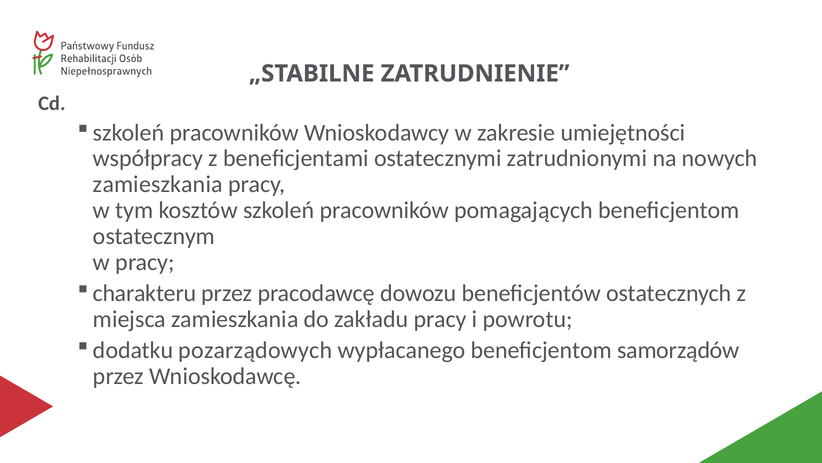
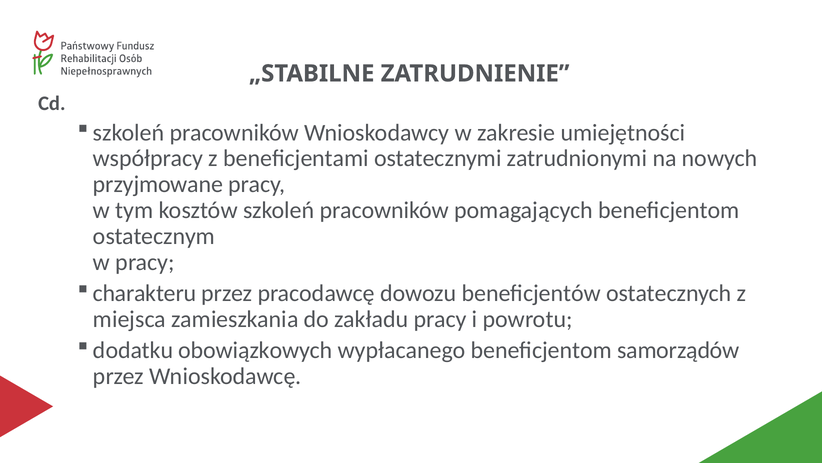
zamieszkania at (158, 184): zamieszkania -> przyjmowane
pozarządowych: pozarządowych -> obowiązkowych
